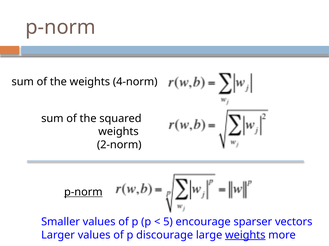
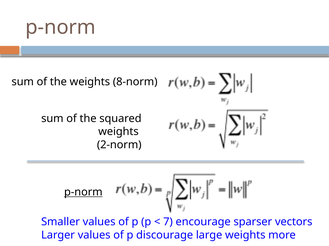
4-norm: 4-norm -> 8-norm
5: 5 -> 7
weights at (245, 236) underline: present -> none
